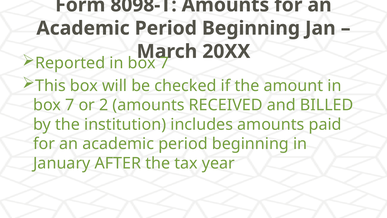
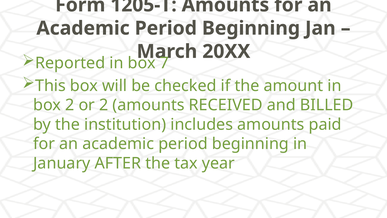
8098-T: 8098-T -> 1205-T
7 at (70, 105): 7 -> 2
